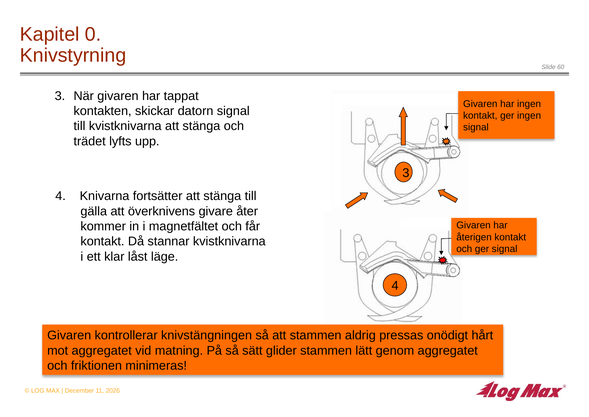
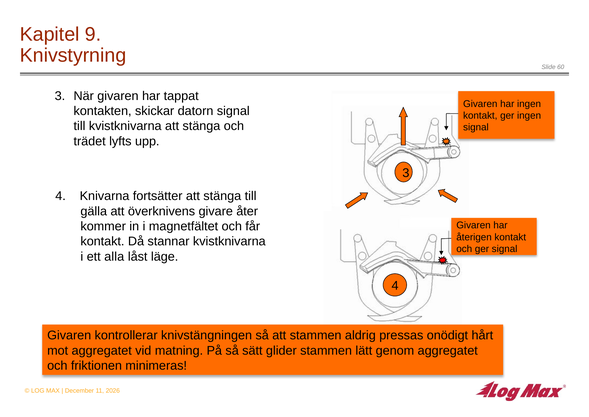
0: 0 -> 9
klar: klar -> alla
